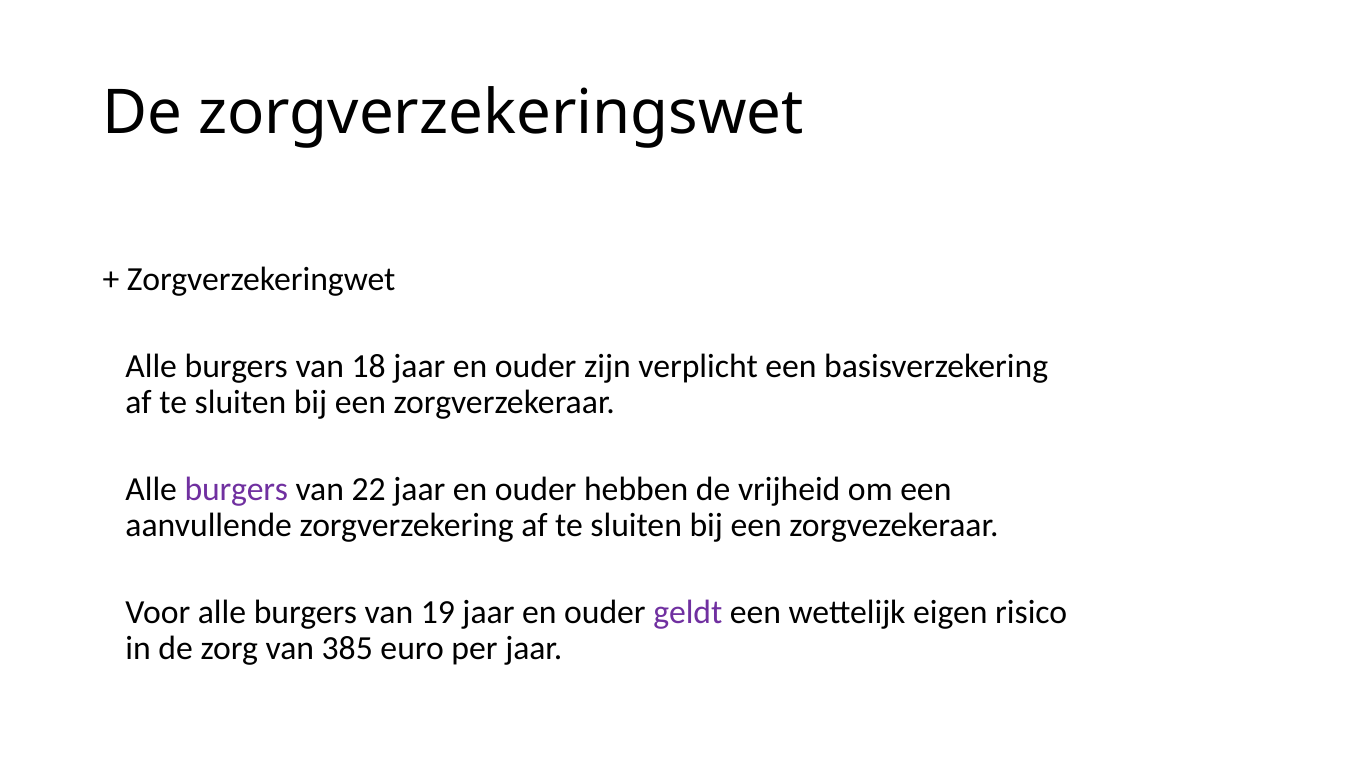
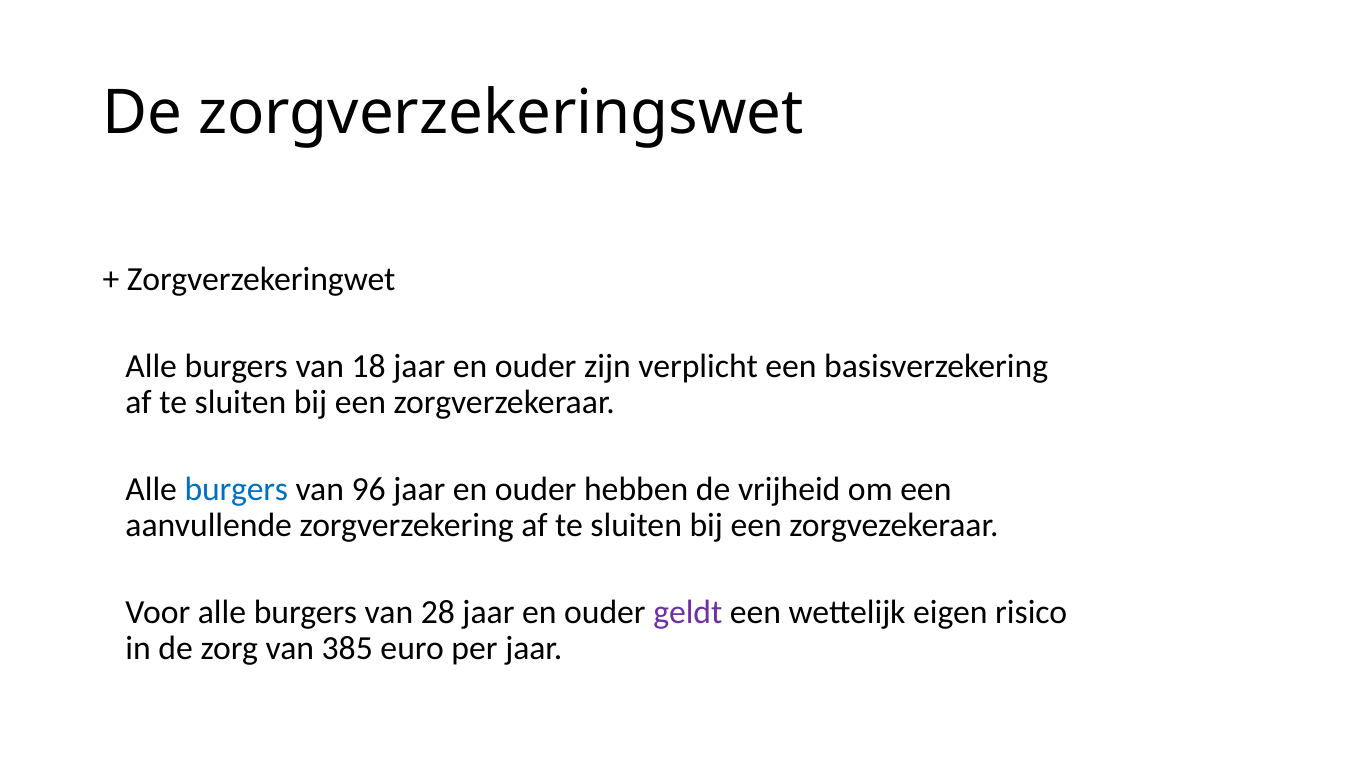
burgers at (236, 489) colour: purple -> blue
22: 22 -> 96
19: 19 -> 28
